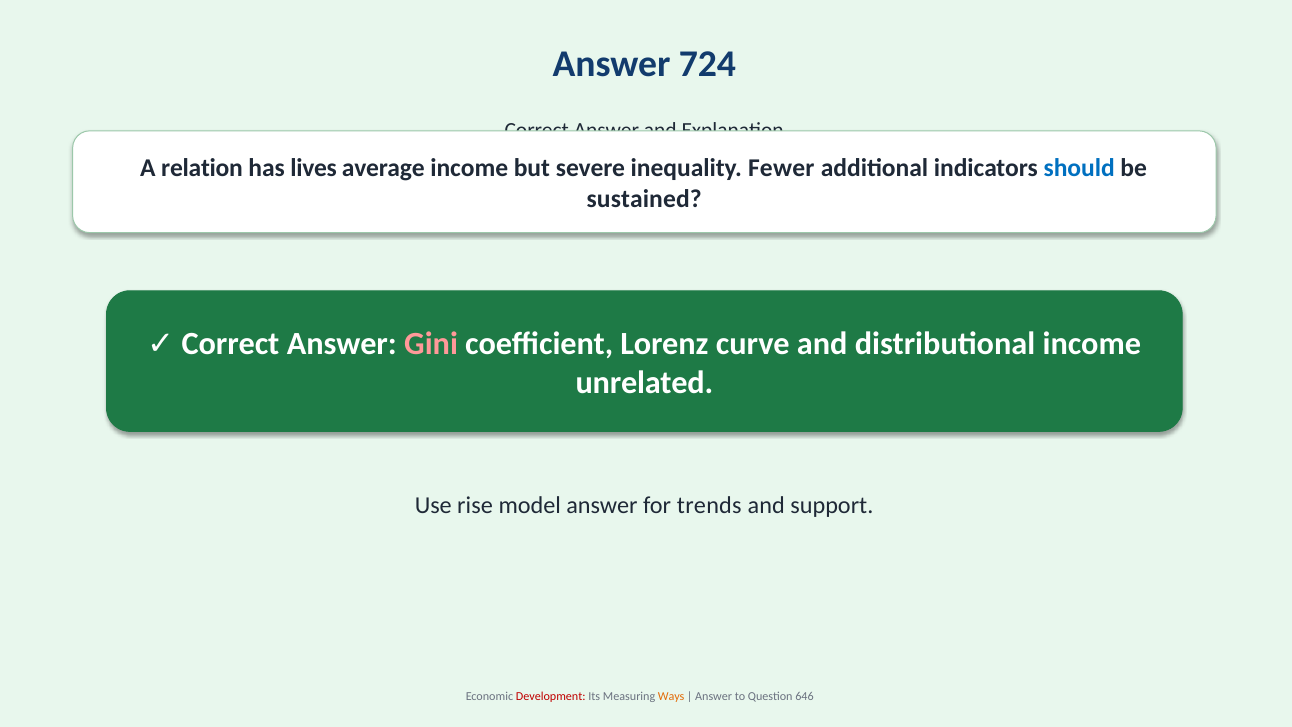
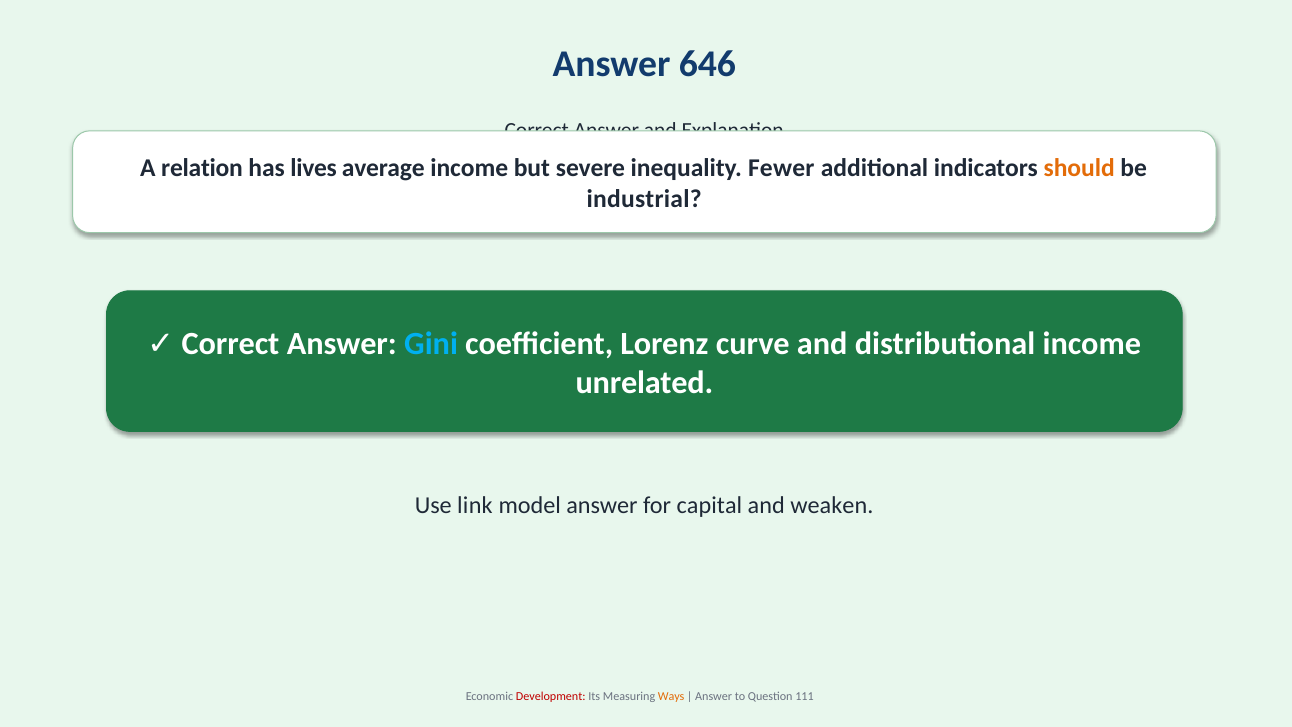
724: 724 -> 646
should colour: blue -> orange
sustained: sustained -> industrial
Gini colour: pink -> light blue
rise: rise -> link
trends: trends -> capital
support: support -> weaken
646: 646 -> 111
